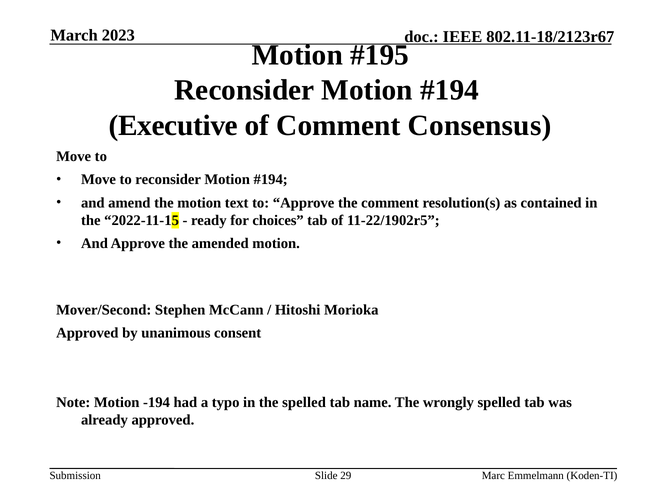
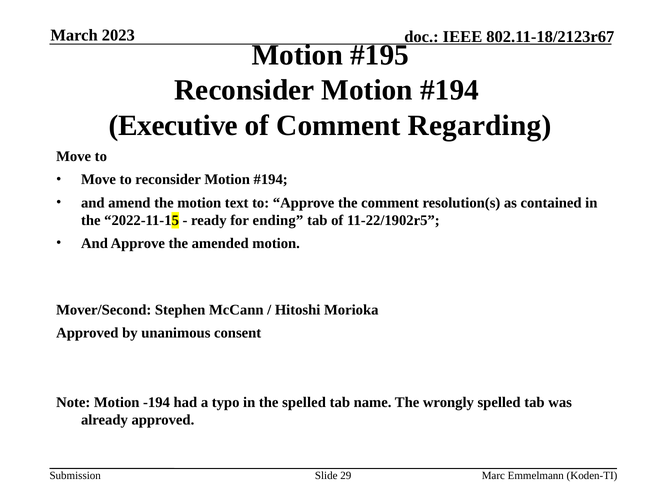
Consensus: Consensus -> Regarding
choices: choices -> ending
